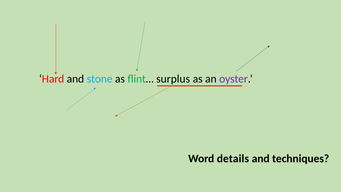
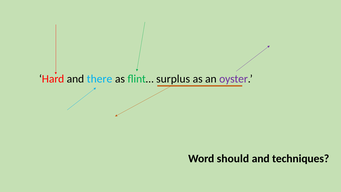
stone: stone -> there
details: details -> should
